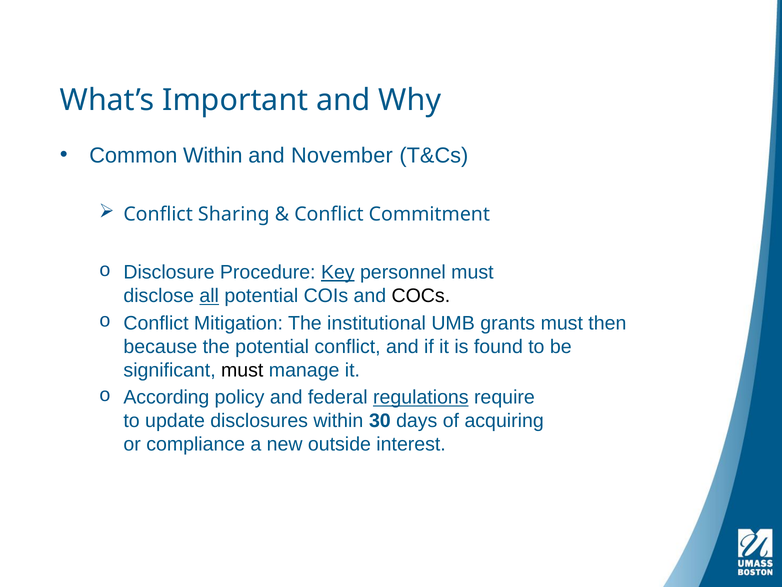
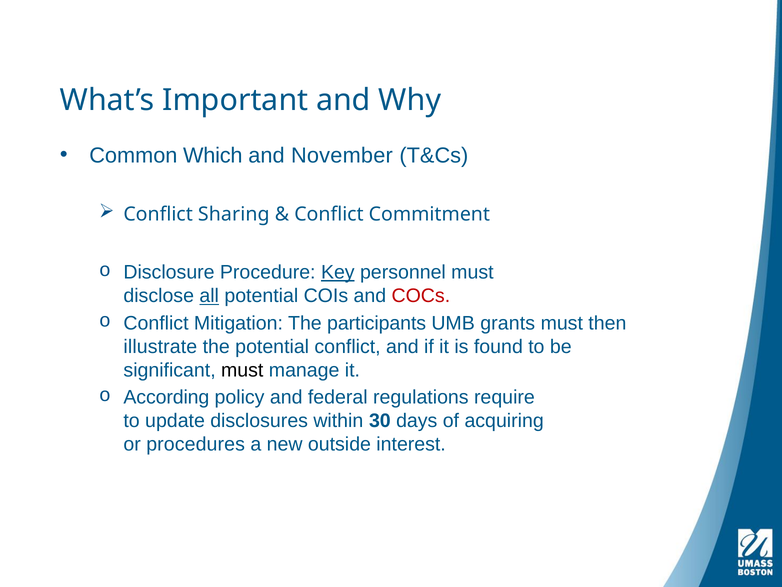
Common Within: Within -> Which
COCs colour: black -> red
institutional: institutional -> participants
because: because -> illustrate
regulations underline: present -> none
compliance: compliance -> procedures
